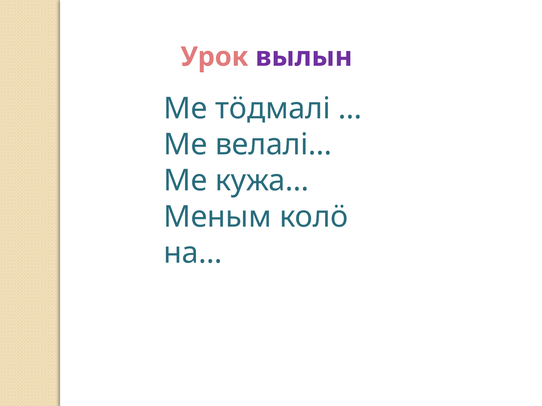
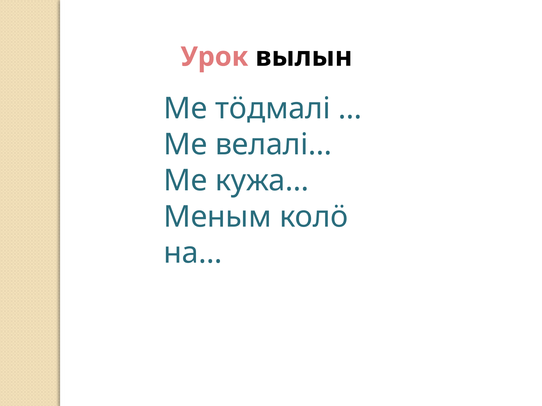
вылын colour: purple -> black
